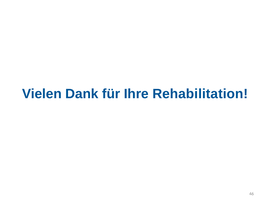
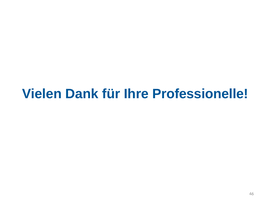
Rehabilitation: Rehabilitation -> Professionelle
